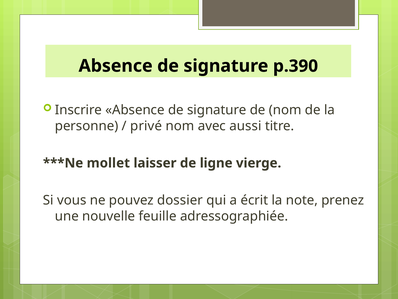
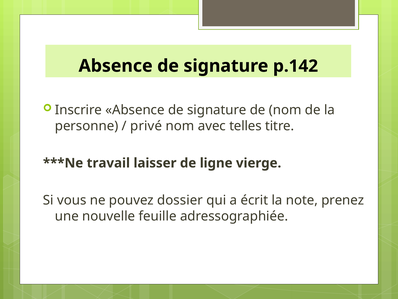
p.390: p.390 -> p.142
aussi: aussi -> telles
mollet: mollet -> travail
